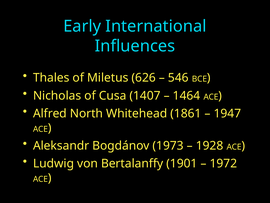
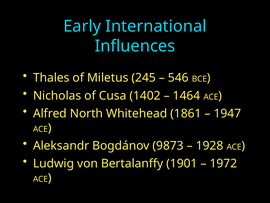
626: 626 -> 245
1407: 1407 -> 1402
1973: 1973 -> 9873
